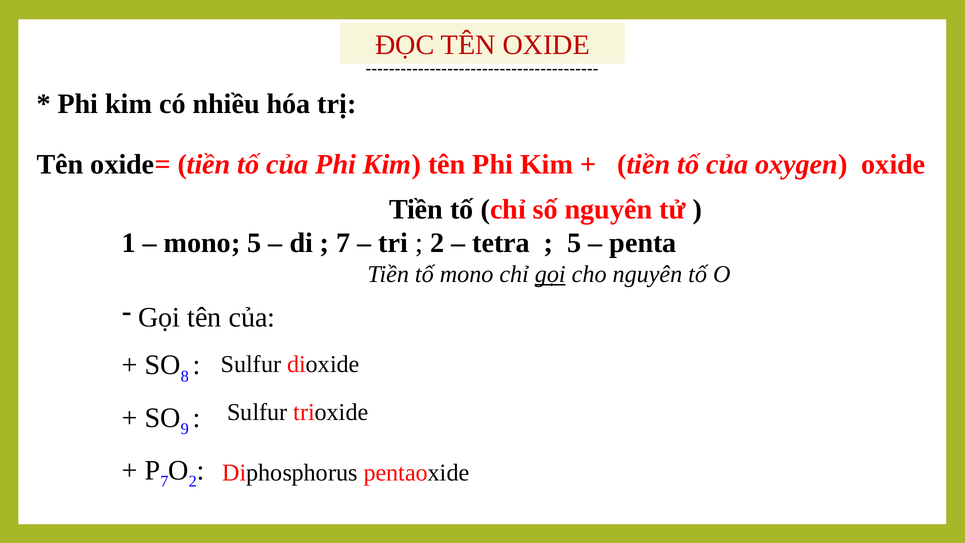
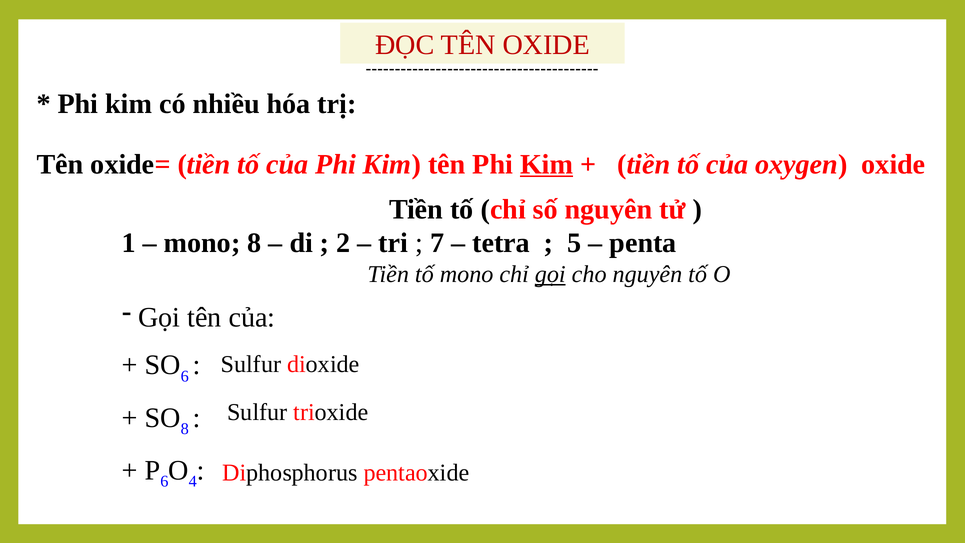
Kim at (547, 164) underline: none -> present
mono 5: 5 -> 8
7 at (343, 243): 7 -> 2
2 at (437, 243): 2 -> 7
8 at (185, 376): 8 -> 6
9 at (185, 429): 9 -> 8
7 at (164, 481): 7 -> 6
O 2: 2 -> 4
